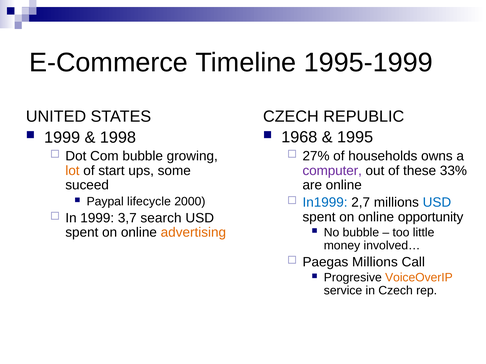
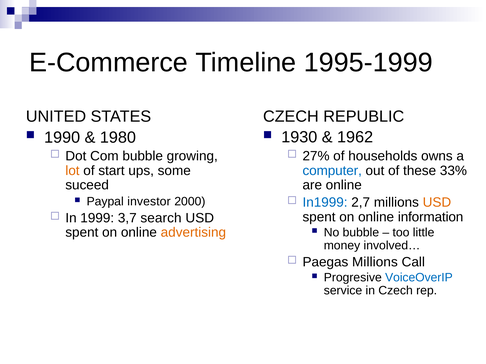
1968: 1968 -> 1930
1995: 1995 -> 1962
1999 at (62, 138): 1999 -> 1990
1998: 1998 -> 1980
computer colour: purple -> blue
USD at (437, 203) colour: blue -> orange
lifecycle: lifecycle -> investor
opportunity: opportunity -> information
VoiceOverIP colour: orange -> blue
